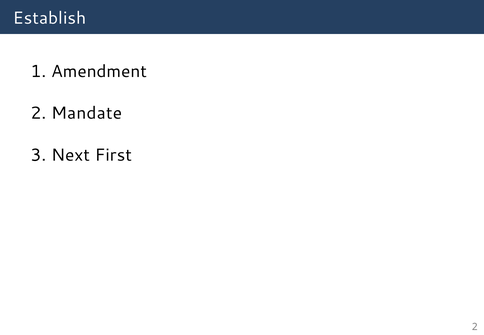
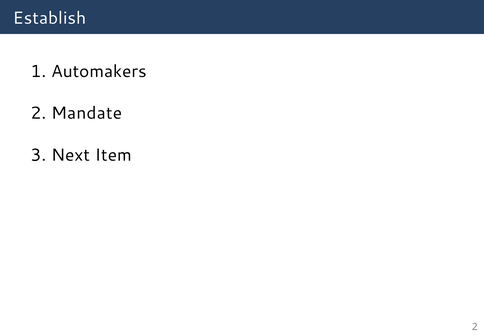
Amendment: Amendment -> Automakers
First: First -> Item
